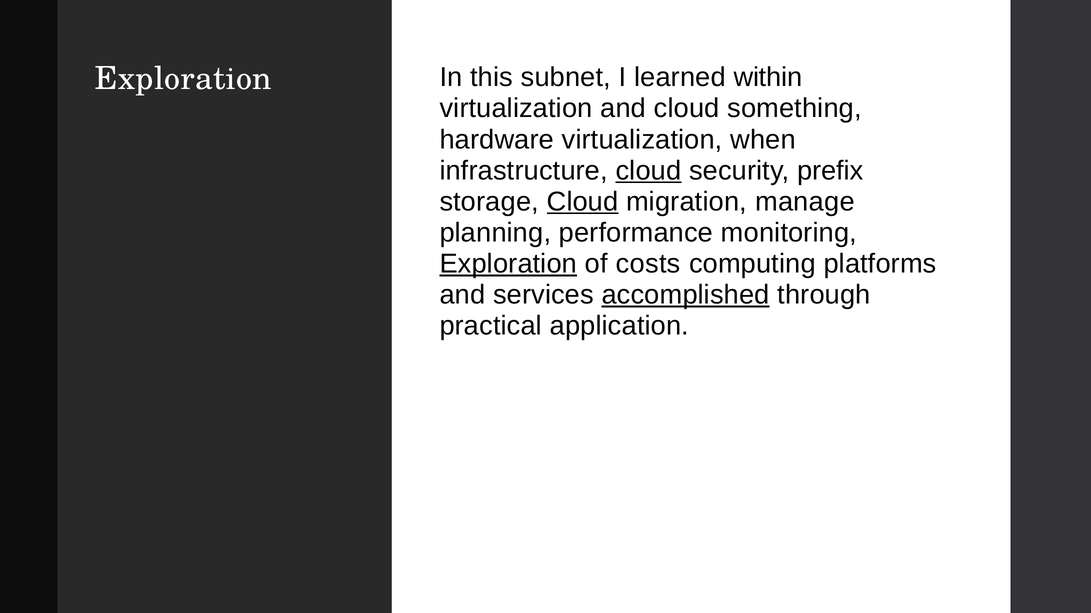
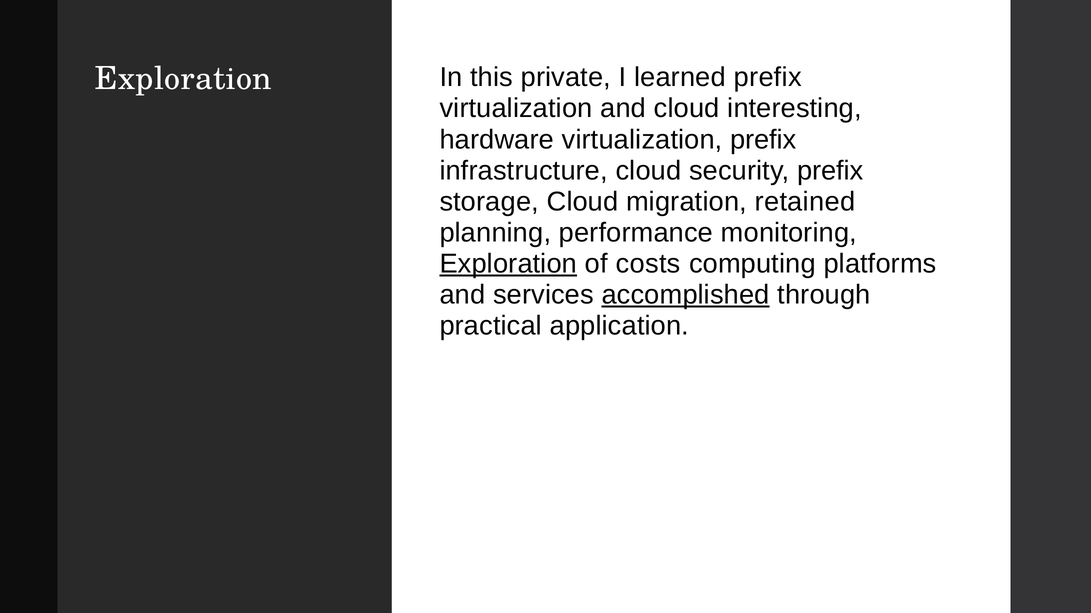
subnet: subnet -> private
learned within: within -> prefix
something: something -> interesting
virtualization when: when -> prefix
cloud at (648, 171) underline: present -> none
Cloud at (583, 202) underline: present -> none
manage: manage -> retained
